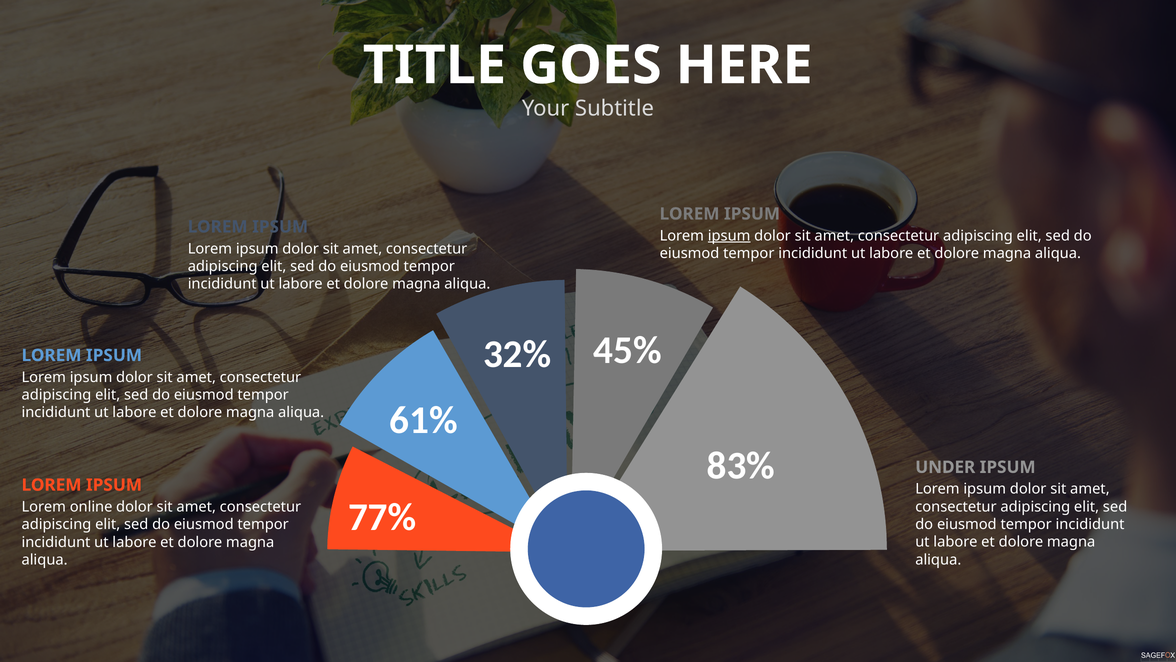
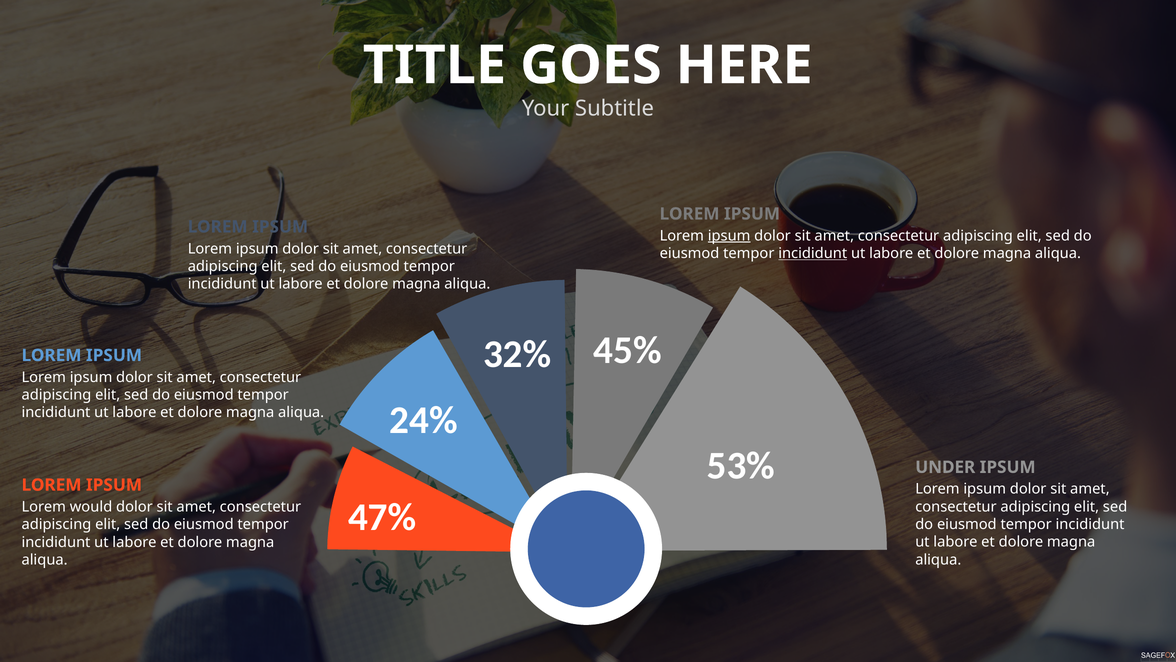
incididunt at (813, 253) underline: none -> present
61%: 61% -> 24%
83%: 83% -> 53%
77%: 77% -> 47%
online: online -> would
